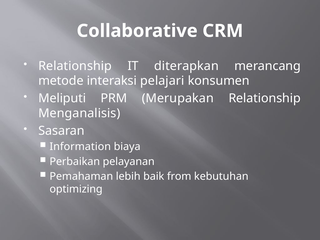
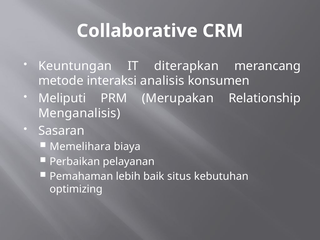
Relationship at (75, 66): Relationship -> Keuntungan
pelajari: pelajari -> analisis
Information: Information -> Memelihara
from: from -> situs
